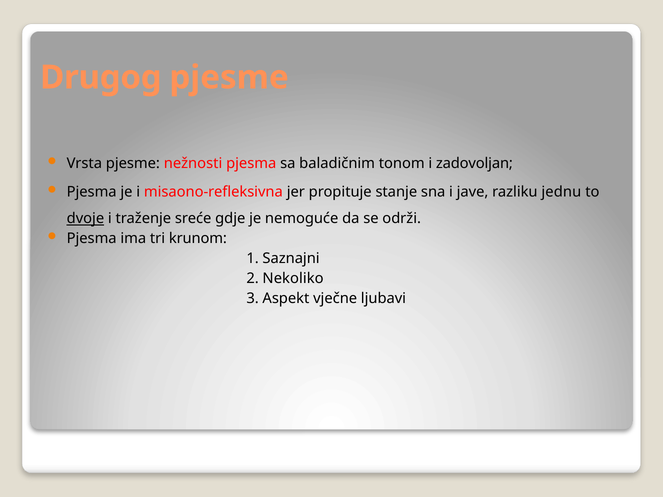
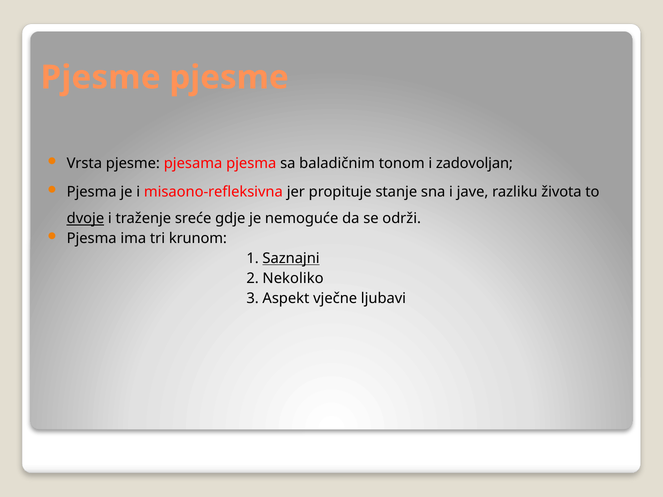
Drugog at (101, 77): Drugog -> Pjesme
nežnosti: nežnosti -> pjesama
jednu: jednu -> života
Saznajni underline: none -> present
